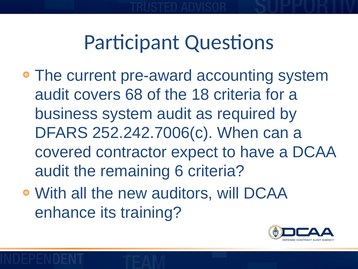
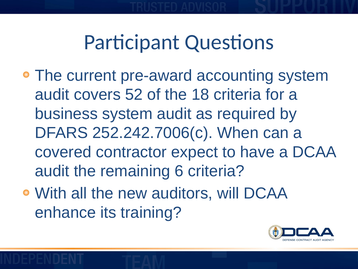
68: 68 -> 52
